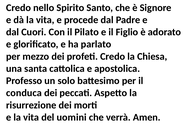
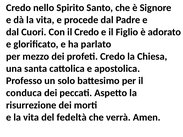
il Pilato: Pilato -> Credo
uomini: uomini -> fedeltà
